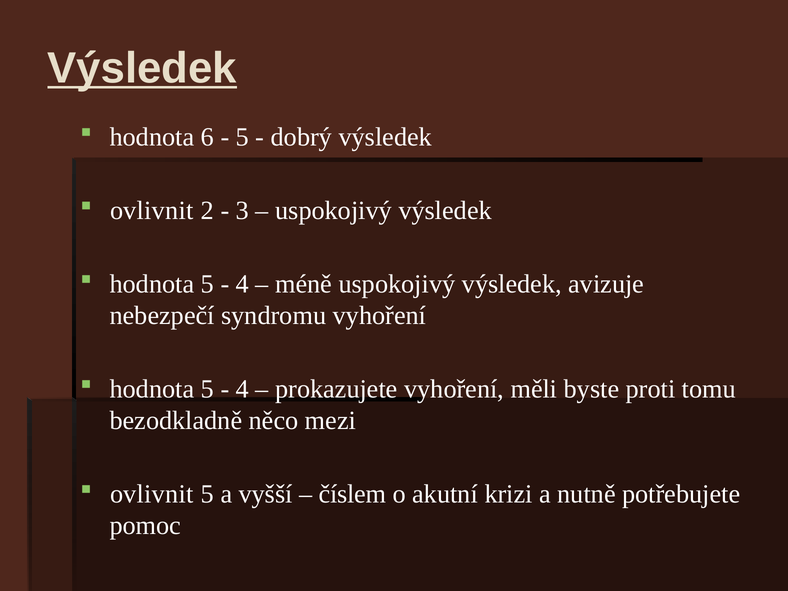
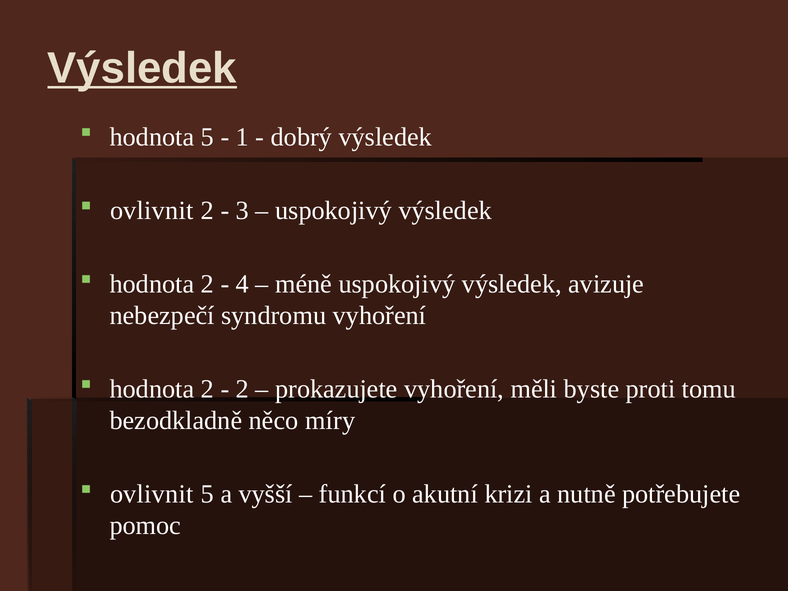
hodnota 6: 6 -> 5
5 at (242, 137): 5 -> 1
5 at (207, 284): 5 -> 2
5 at (207, 389): 5 -> 2
4 at (242, 389): 4 -> 2
mezi: mezi -> míry
číslem: číslem -> funkcí
